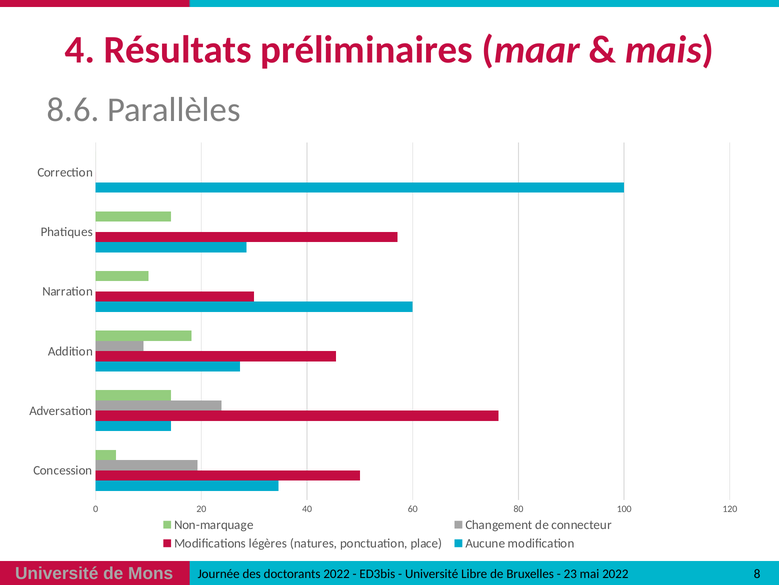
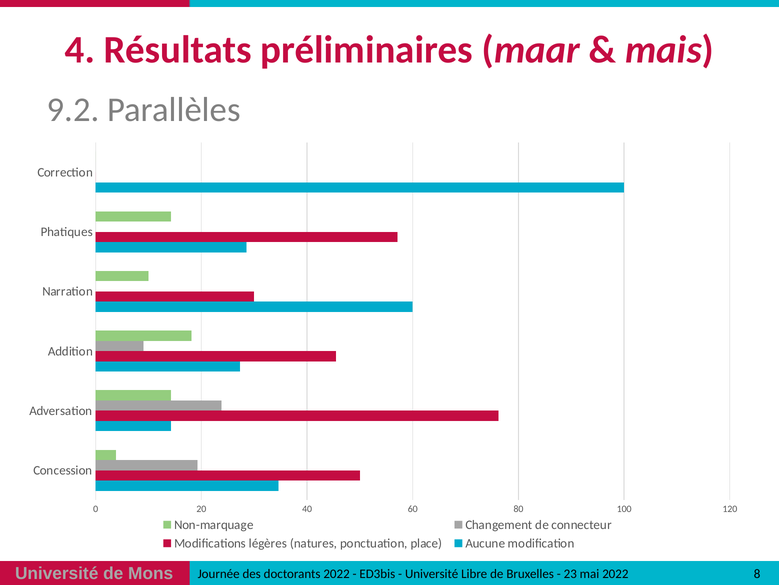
8.6: 8.6 -> 9.2
